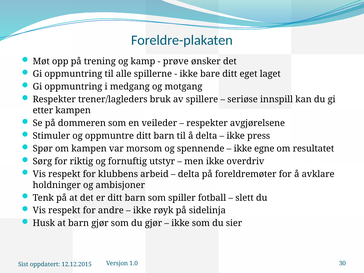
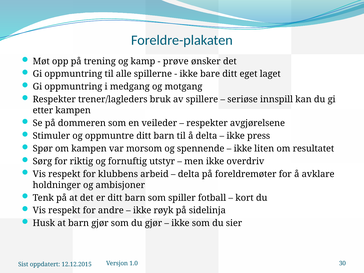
egne: egne -> liten
slett: slett -> kort
